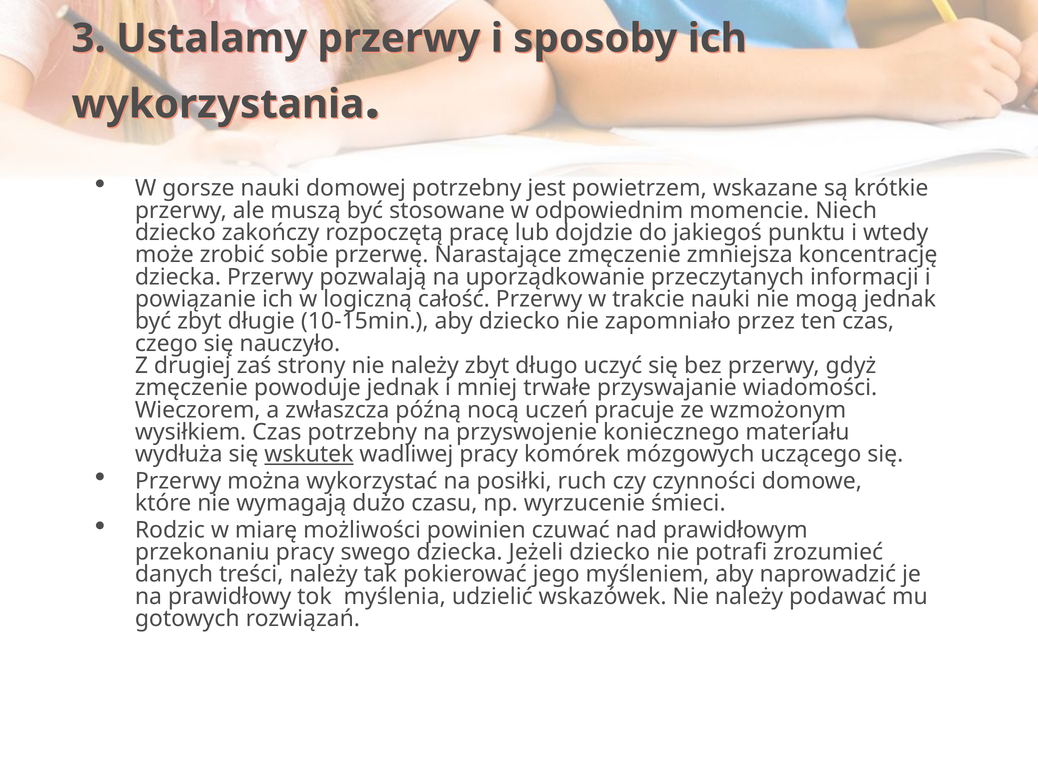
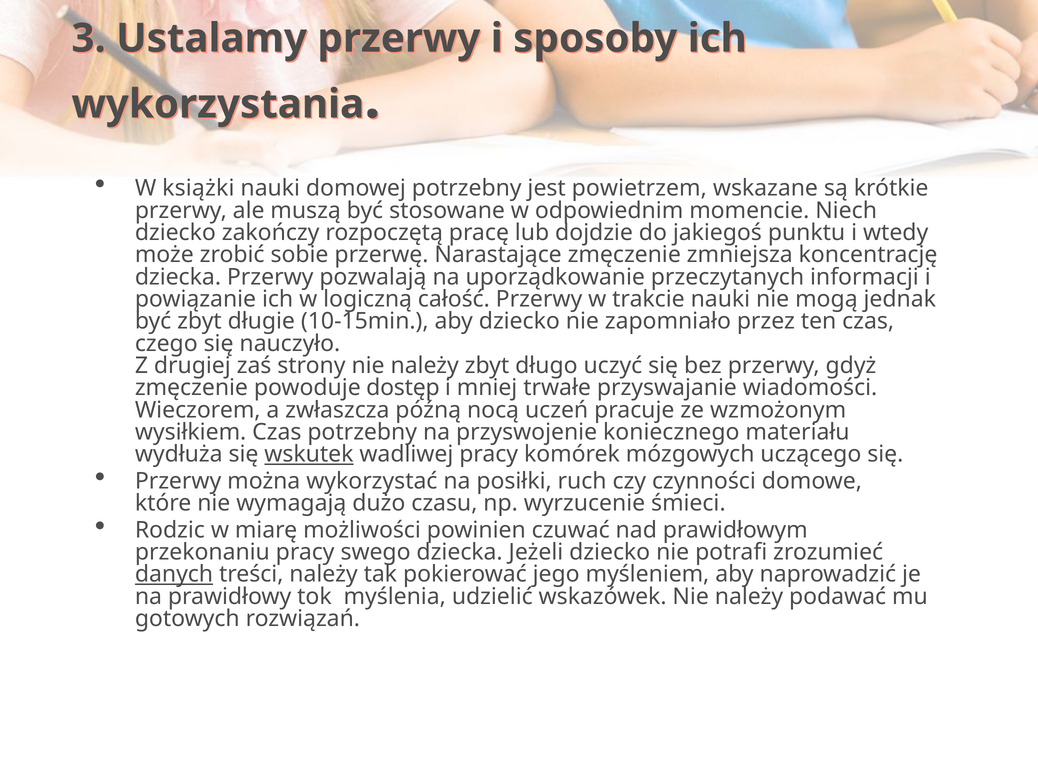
gorsze: gorsze -> książki
powoduje jednak: jednak -> dostęp
danych underline: none -> present
